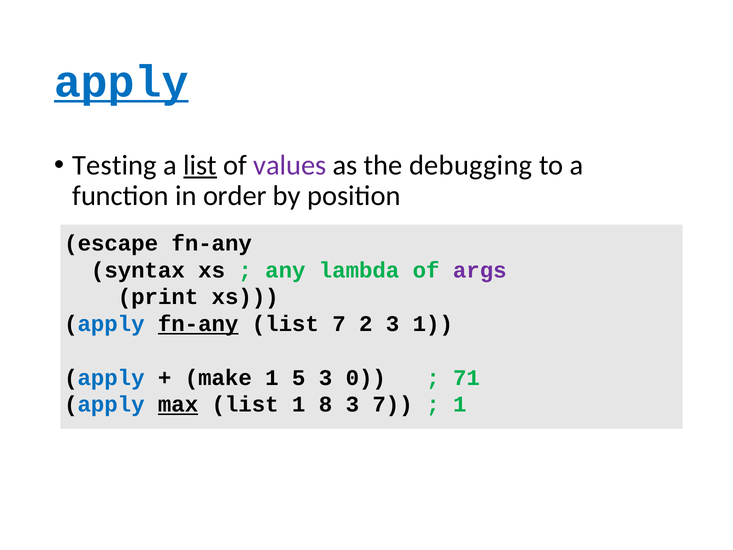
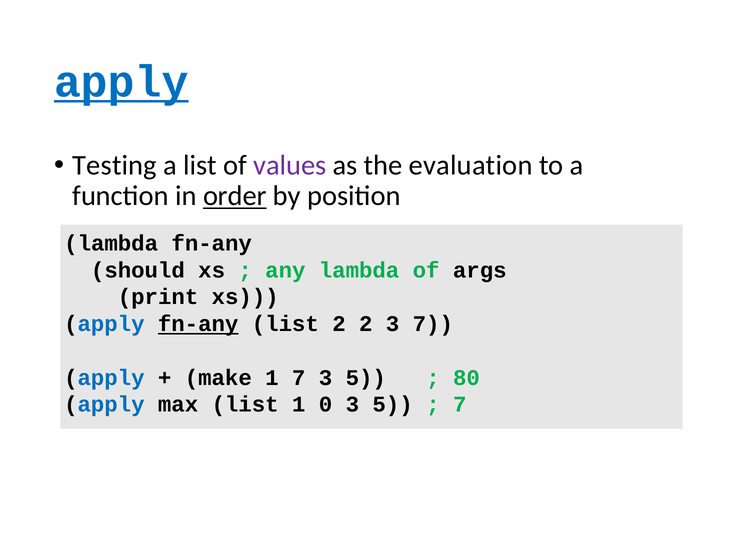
list at (200, 165) underline: present -> none
debugging: debugging -> evaluation
order underline: none -> present
escape at (111, 243): escape -> lambda
syntax: syntax -> should
args colour: purple -> black
list 7: 7 -> 2
3 1: 1 -> 7
1 5: 5 -> 7
0 at (366, 378): 0 -> 5
71: 71 -> 80
max underline: present -> none
8: 8 -> 0
7 at (393, 404): 7 -> 5
1 at (460, 404): 1 -> 7
